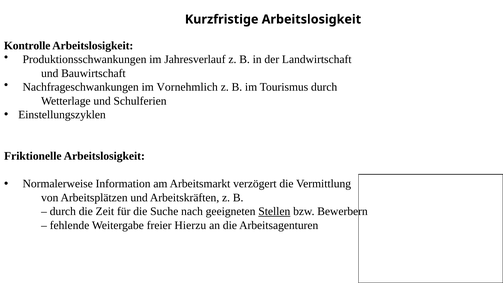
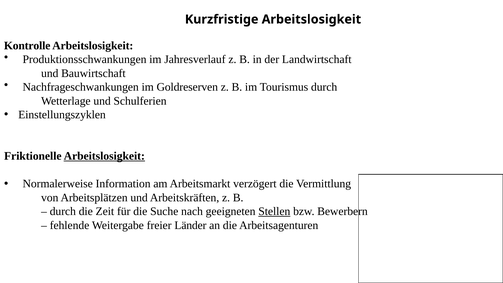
Vornehmlich: Vornehmlich -> Goldreserven
Arbeitslosigkeit at (104, 156) underline: none -> present
Hierzu: Hierzu -> Länder
